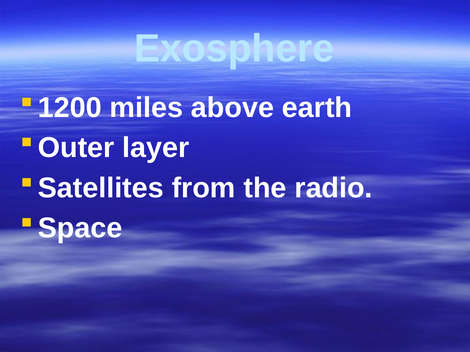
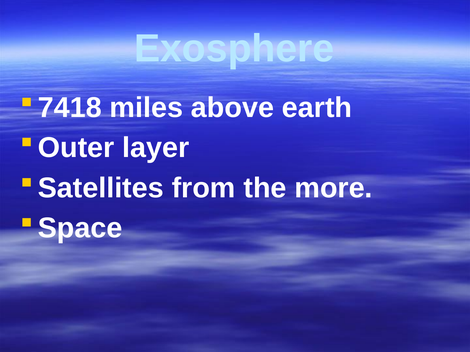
1200: 1200 -> 7418
radio: radio -> more
